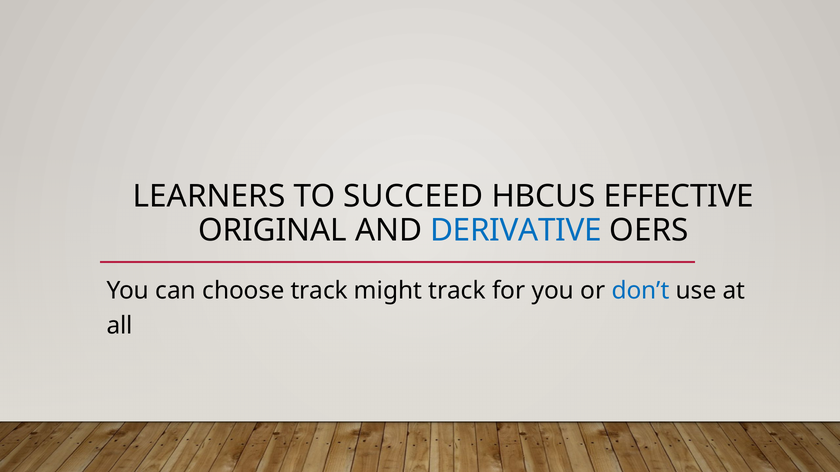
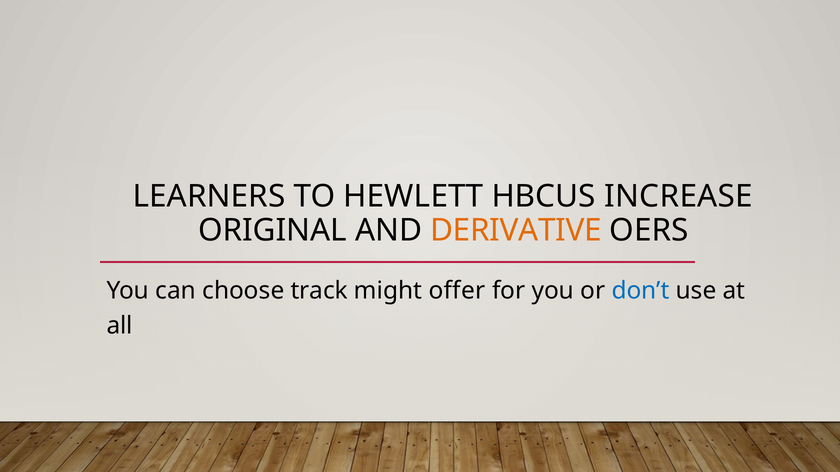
SUCCEED: SUCCEED -> HEWLETT
EFFECTIVE: EFFECTIVE -> INCREASE
DERIVATIVE colour: blue -> orange
might track: track -> offer
